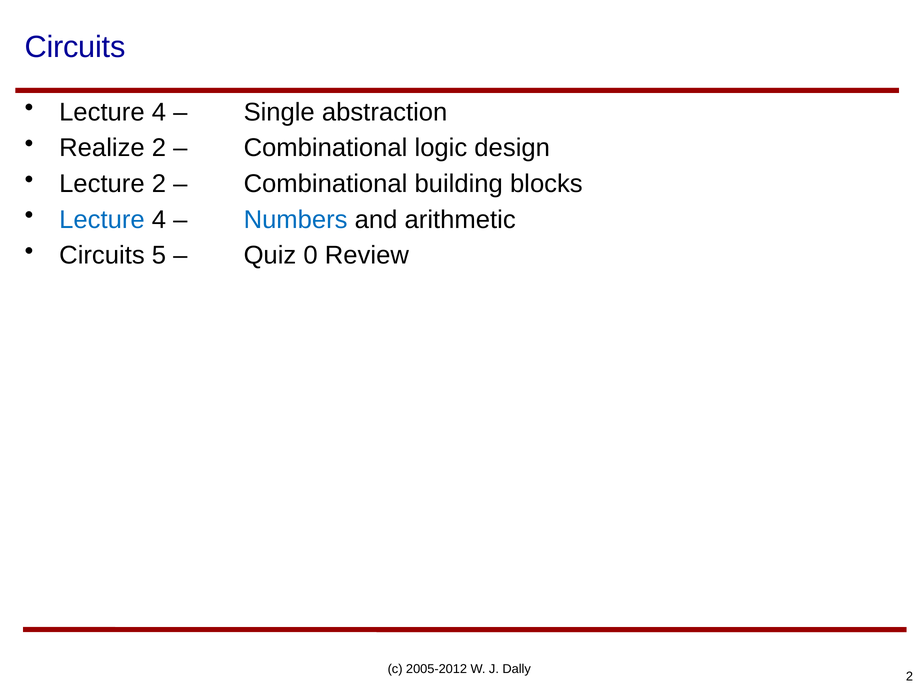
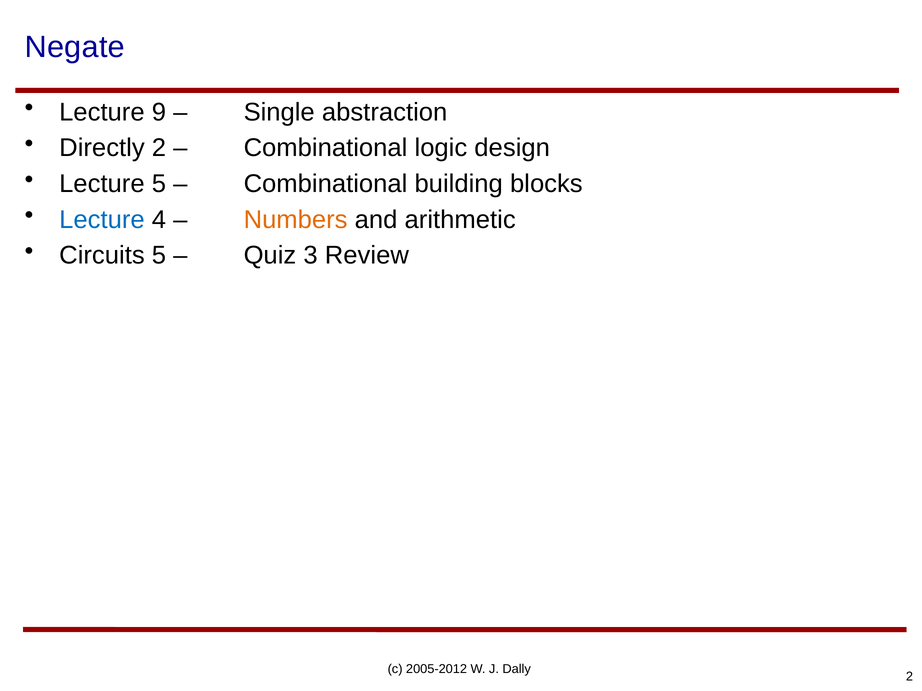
Circuits at (75, 47): Circuits -> Negate
4 at (159, 112): 4 -> 9
Realize: Realize -> Directly
Lecture 2: 2 -> 5
Numbers colour: blue -> orange
0: 0 -> 3
